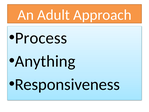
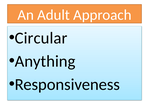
Process: Process -> Circular
